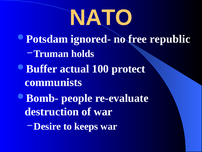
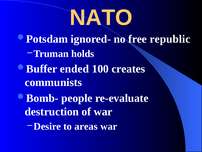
actual: actual -> ended
protect: protect -> creates
keeps: keeps -> areas
